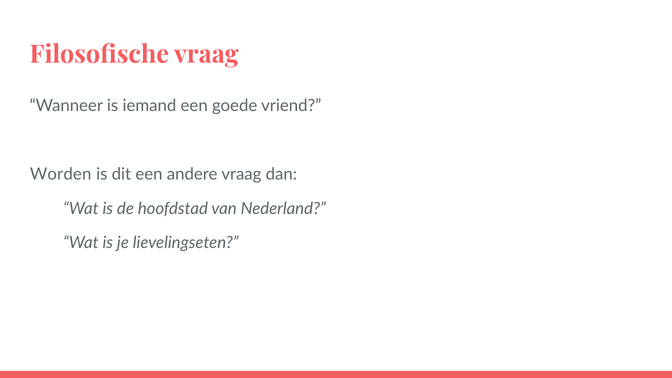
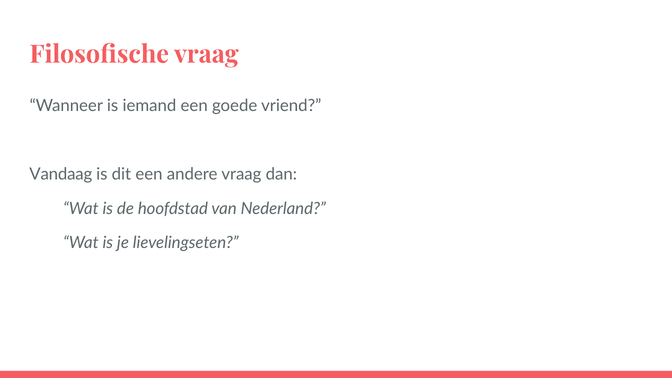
Worden: Worden -> Vandaag
